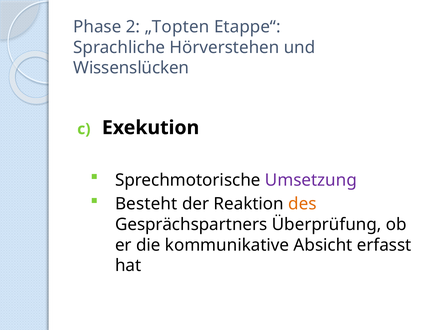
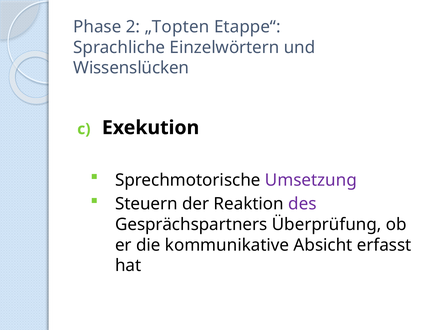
Hörverstehen: Hörverstehen -> Einzelwörtern
Besteht: Besteht -> Steuern
des colour: orange -> purple
